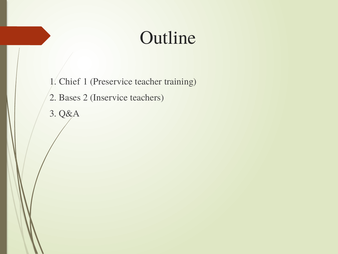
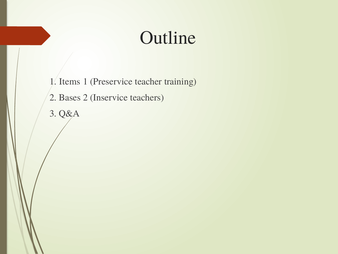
Chief: Chief -> Items
